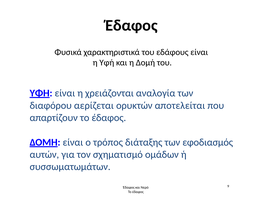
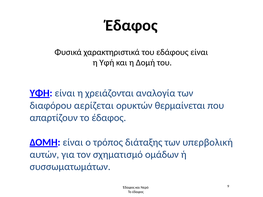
αποτελείται: αποτελείται -> θερμαίνεται
εφοδιασμός: εφοδιασμός -> υπερβολική
